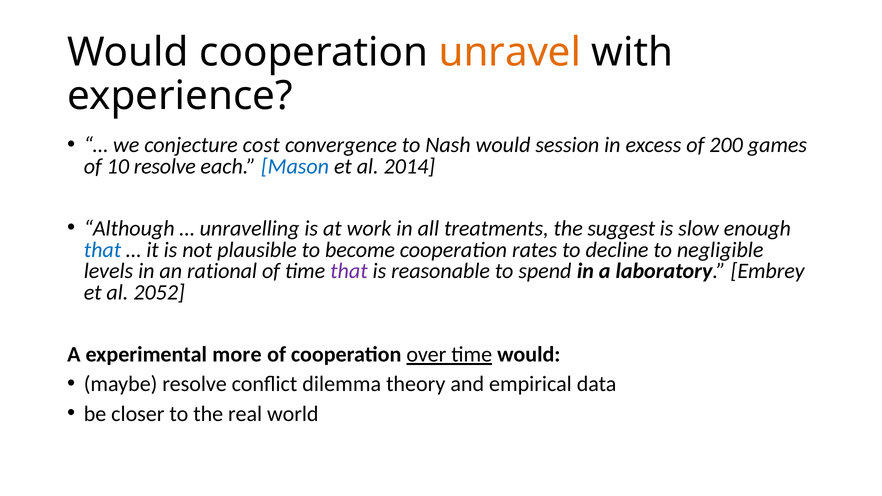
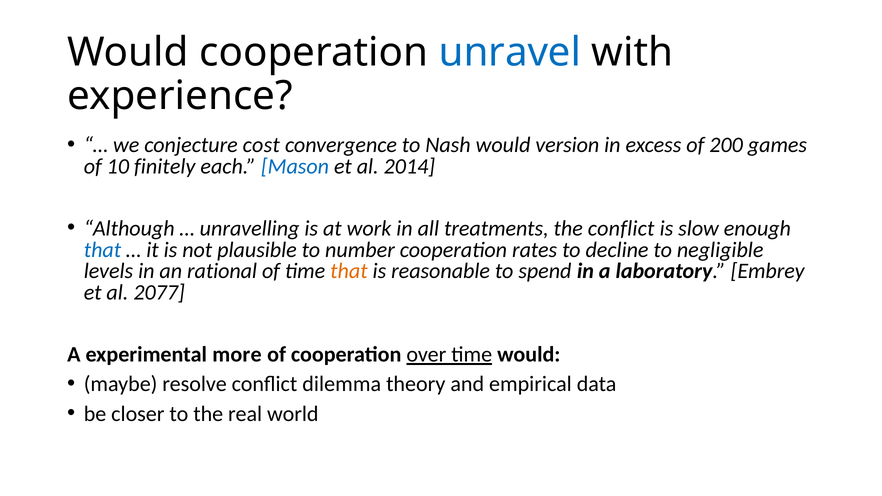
unravel colour: orange -> blue
session: session -> version
10 resolve: resolve -> finitely
the suggest: suggest -> conflict
become: become -> number
that at (349, 271) colour: purple -> orange
2052: 2052 -> 2077
